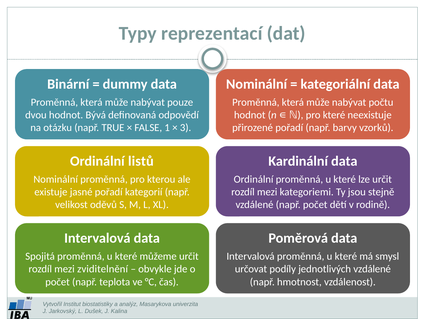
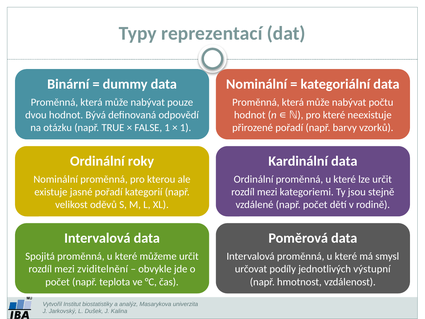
3 at (186, 128): 3 -> 1
listů: listů -> roky
jednotlivých vzdálené: vzdálené -> výstupní
